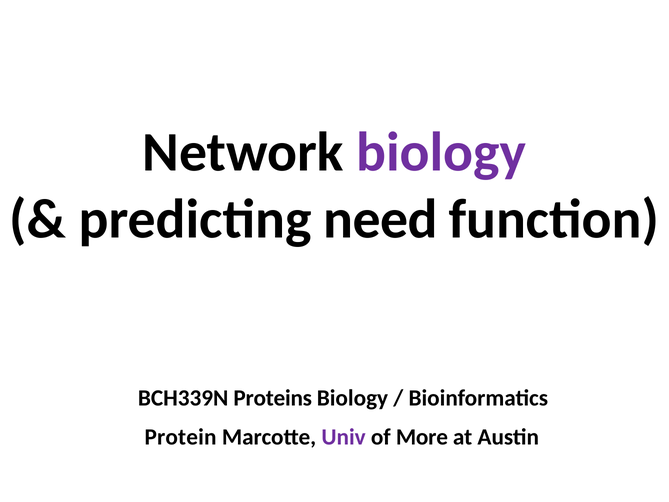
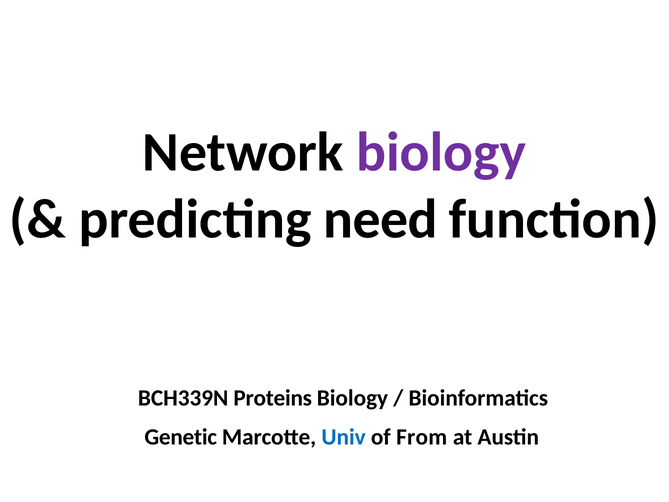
Protein: Protein -> Genetic
Univ colour: purple -> blue
More: More -> From
